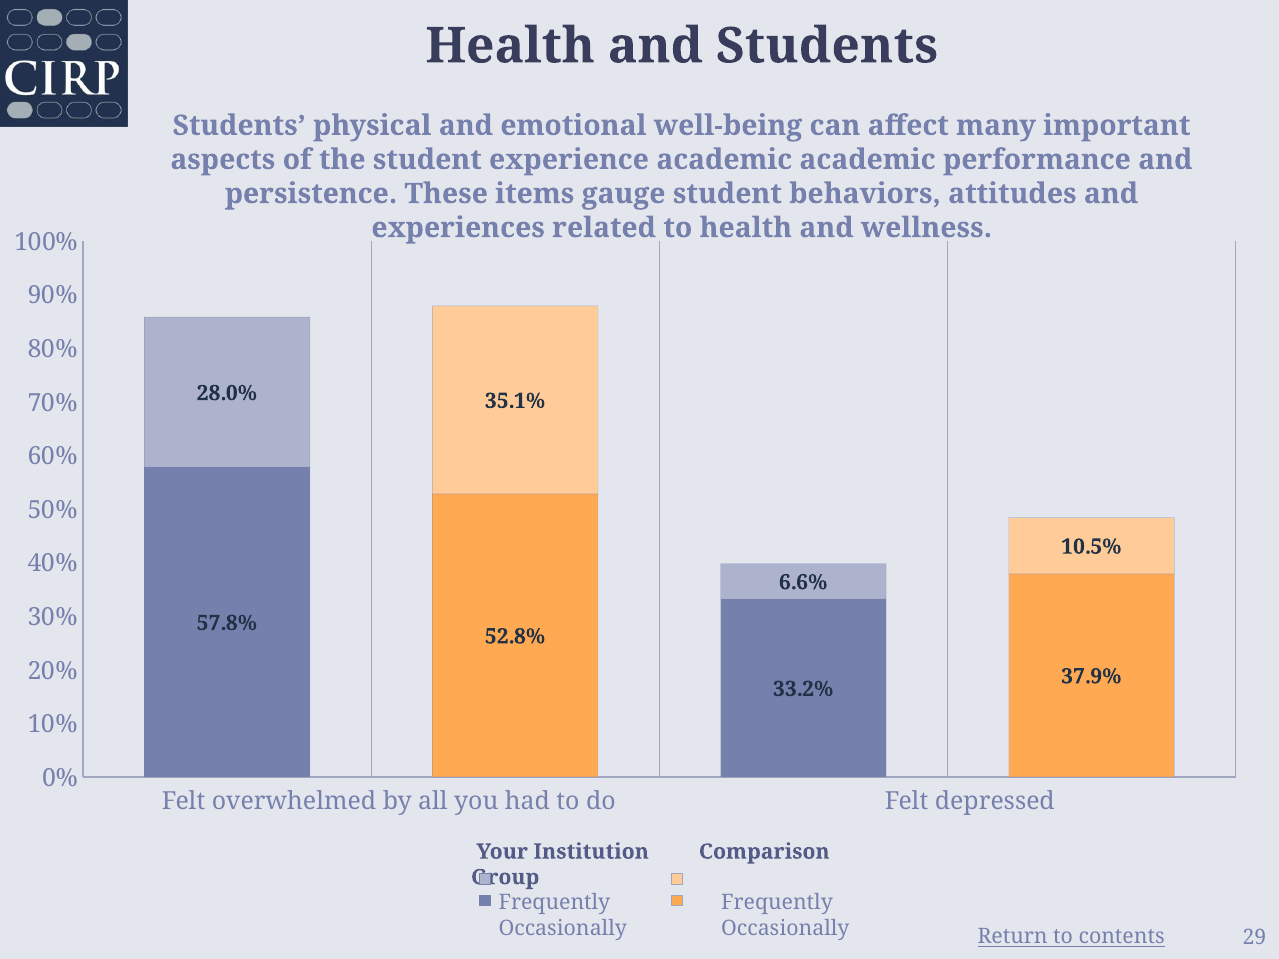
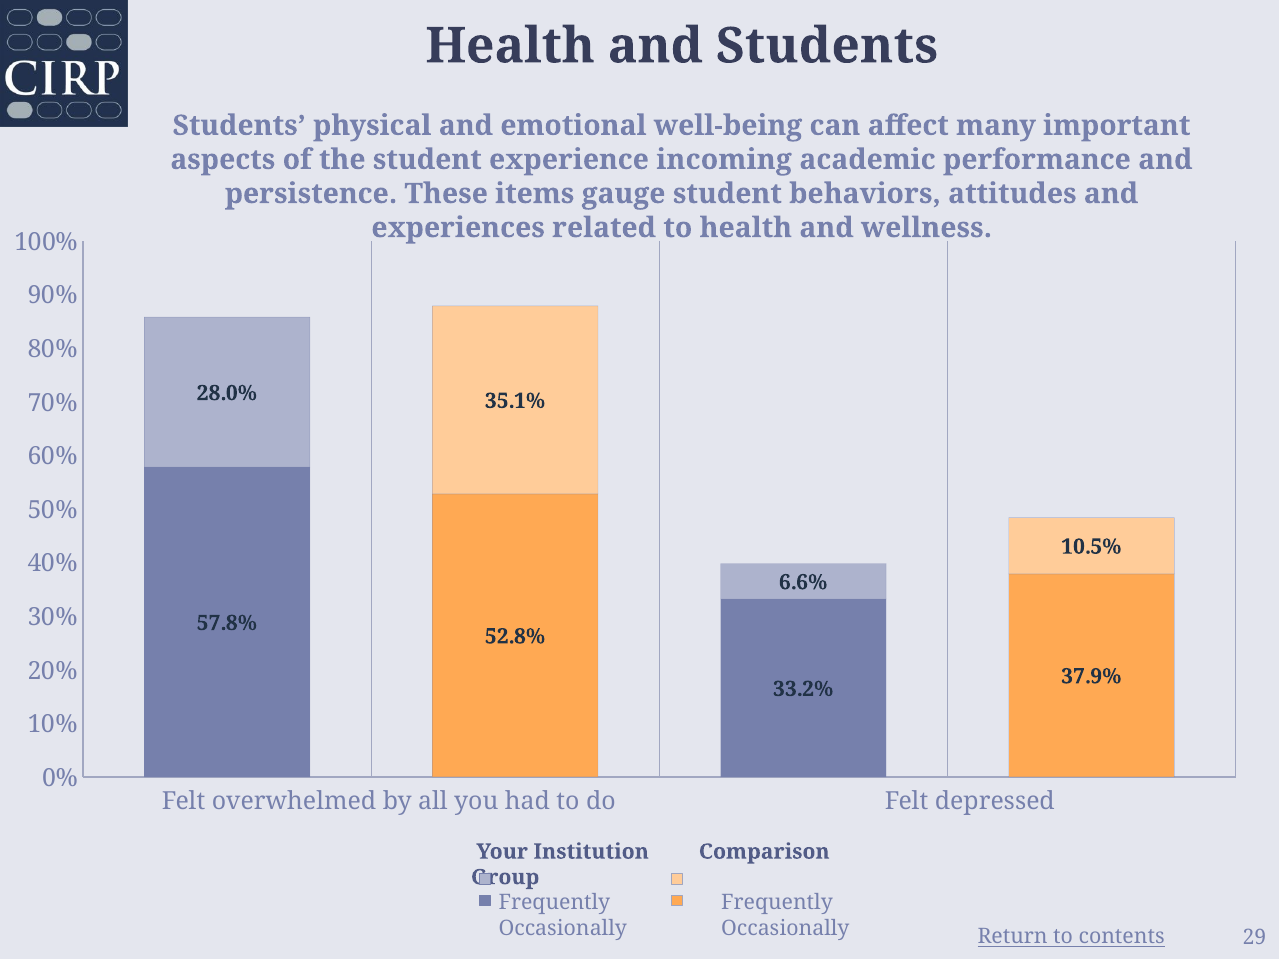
experience academic: academic -> incoming
